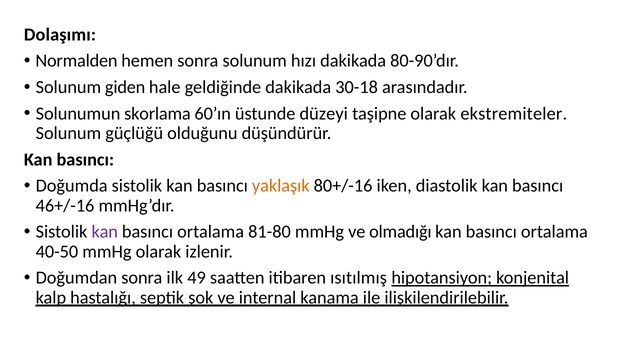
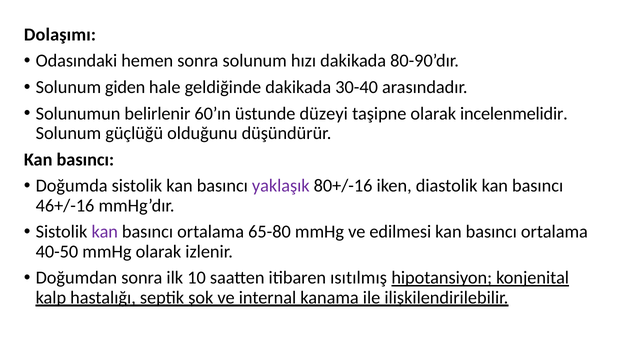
Normalden: Normalden -> Odasındaki
30-18: 30-18 -> 30-40
skorlama: skorlama -> belirlenir
ekstremiteler: ekstremiteler -> incelenmelidir
yaklaşık colour: orange -> purple
81-80: 81-80 -> 65-80
olmadığı: olmadığı -> edilmesi
49: 49 -> 10
